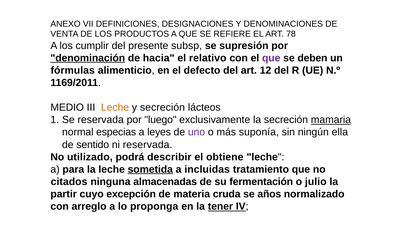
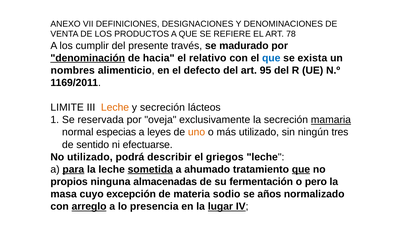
subsp: subsp -> través
supresión: supresión -> madurado
que at (271, 58) colour: purple -> blue
deben: deben -> exista
fórmulas: fórmulas -> nombres
12: 12 -> 95
MEDIO: MEDIO -> LIMITE
luego: luego -> oveja
uno colour: purple -> orange
más suponía: suponía -> utilizado
ella: ella -> tres
ni reservada: reservada -> efectuarse
obtiene: obtiene -> griegos
para underline: none -> present
incluidas: incluidas -> ahumado
que at (301, 169) underline: none -> present
citados: citados -> propios
julio: julio -> pero
partir: partir -> masa
cruda: cruda -> sodio
arreglo underline: none -> present
proponga: proponga -> presencia
tener: tener -> lugar
